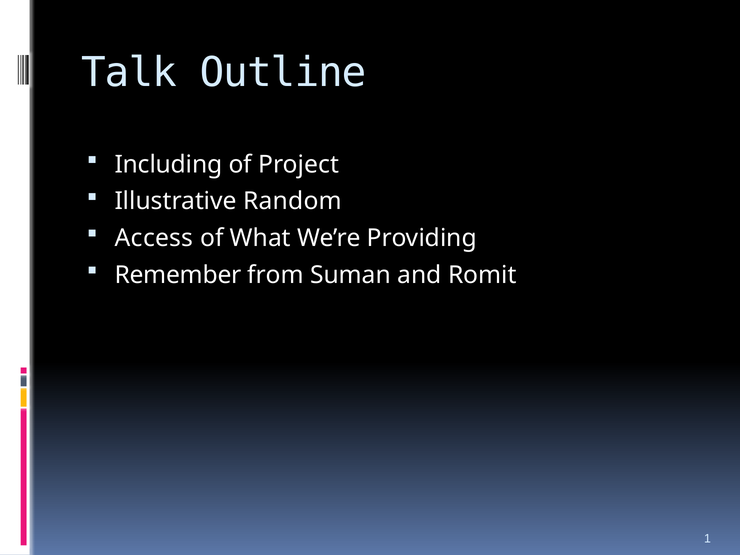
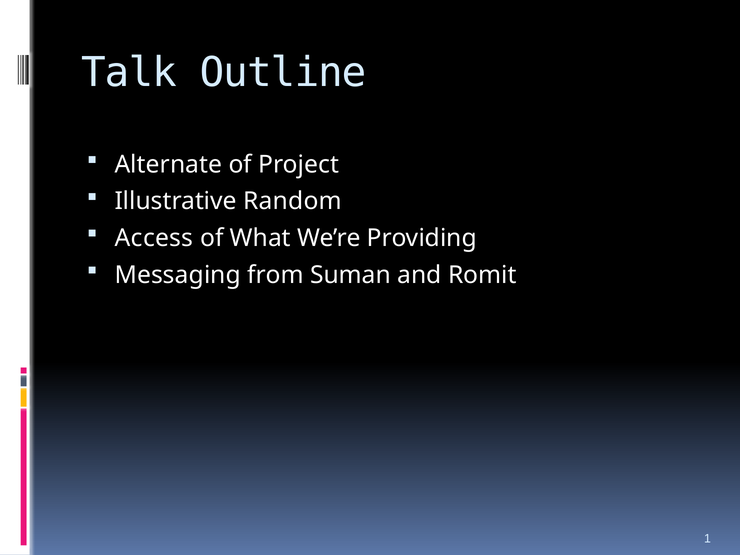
Including: Including -> Alternate
Remember: Remember -> Messaging
